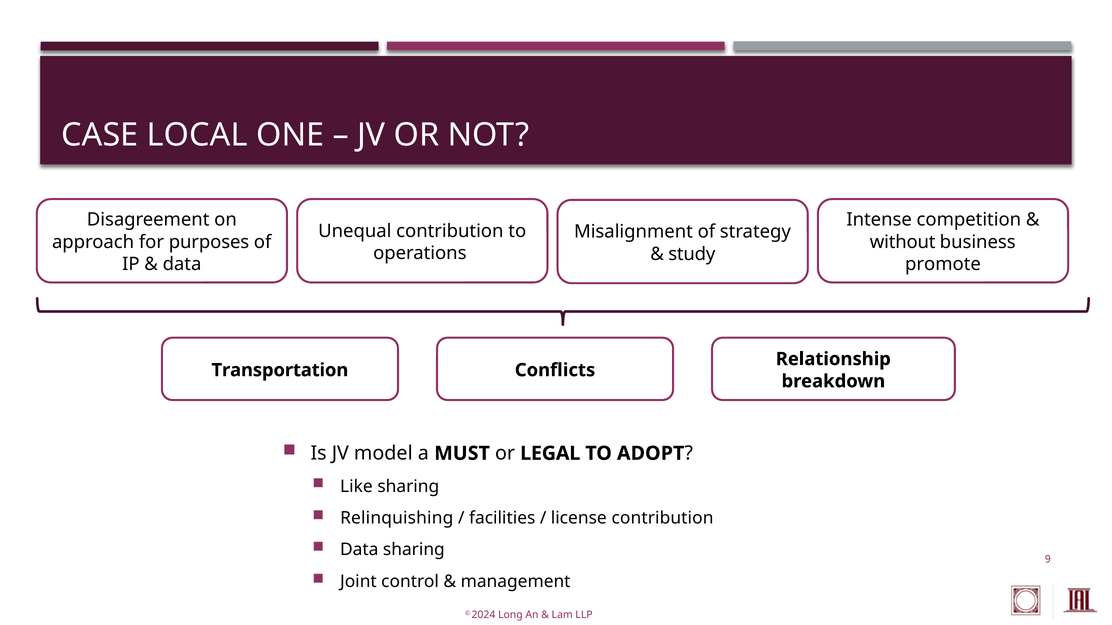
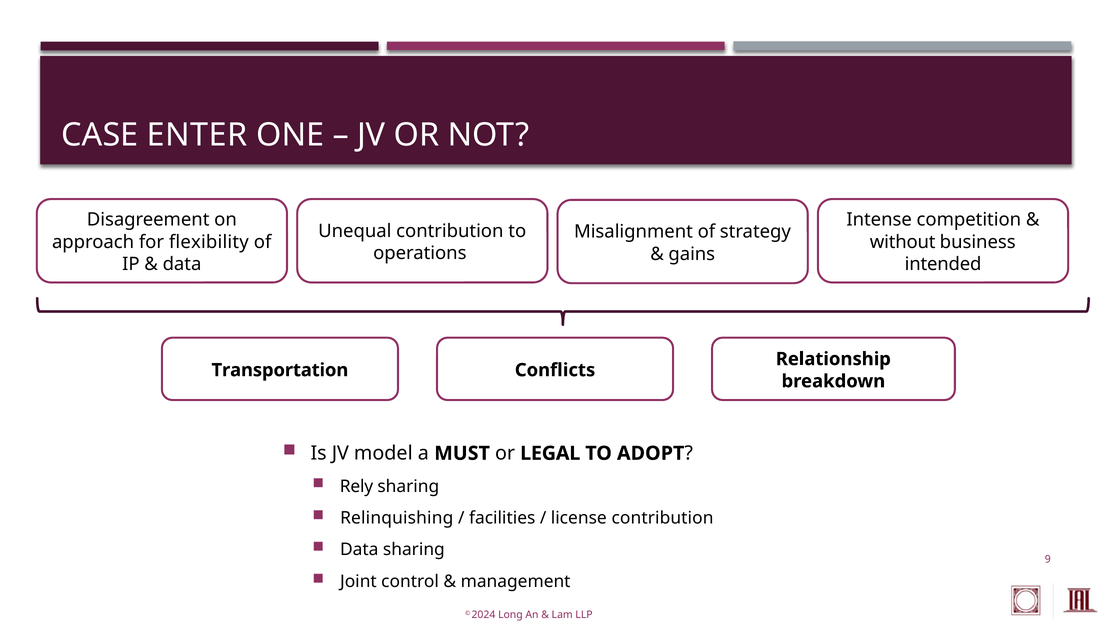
LOCAL: LOCAL -> ENTER
purposes: purposes -> flexibility
study: study -> gains
promote: promote -> intended
Like: Like -> Rely
